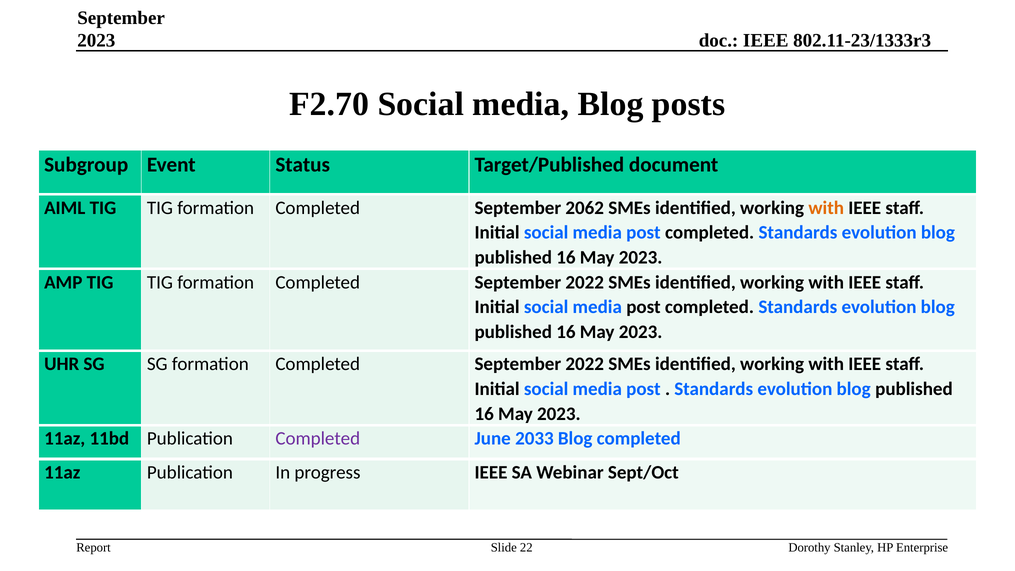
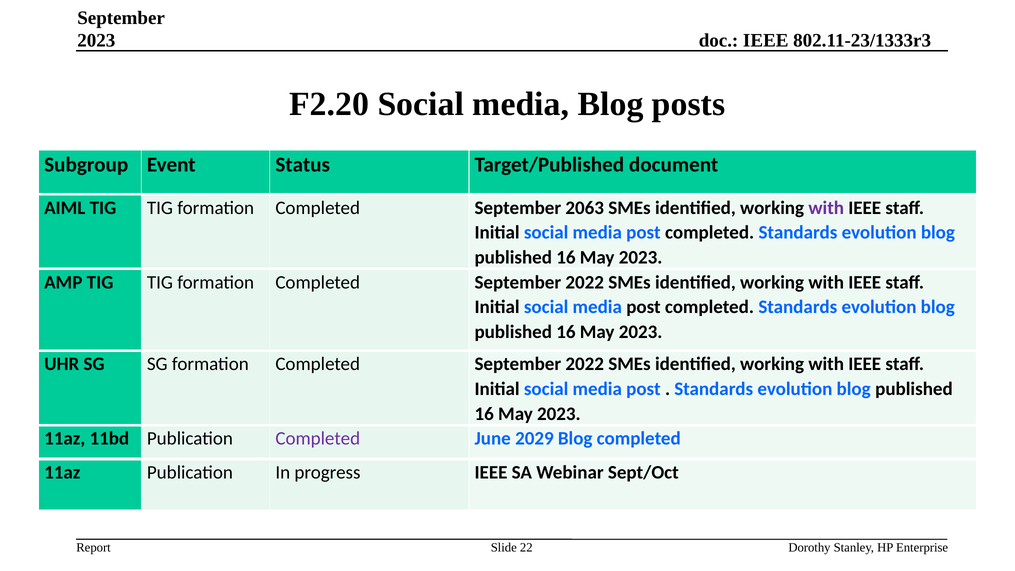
F2.70: F2.70 -> F2.20
2062: 2062 -> 2063
with at (826, 208) colour: orange -> purple
2033: 2033 -> 2029
